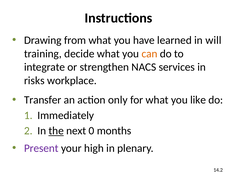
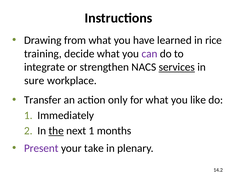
will: will -> rice
can colour: orange -> purple
services underline: none -> present
risks: risks -> sure
next 0: 0 -> 1
high: high -> take
